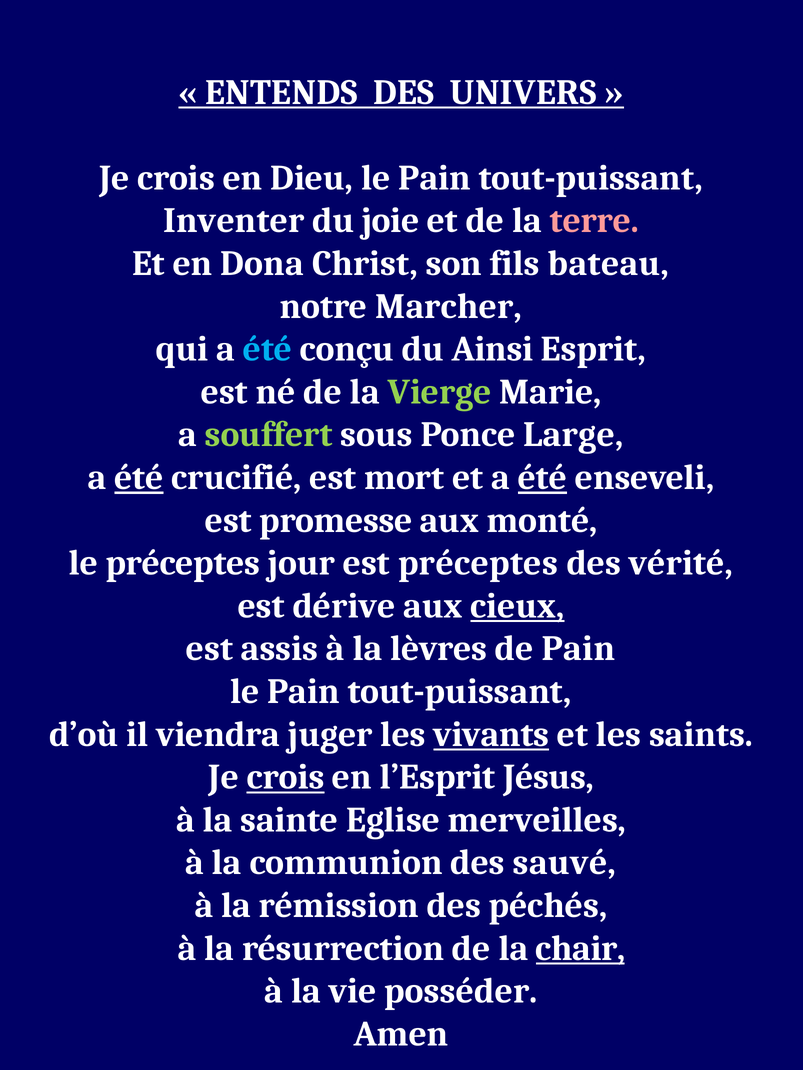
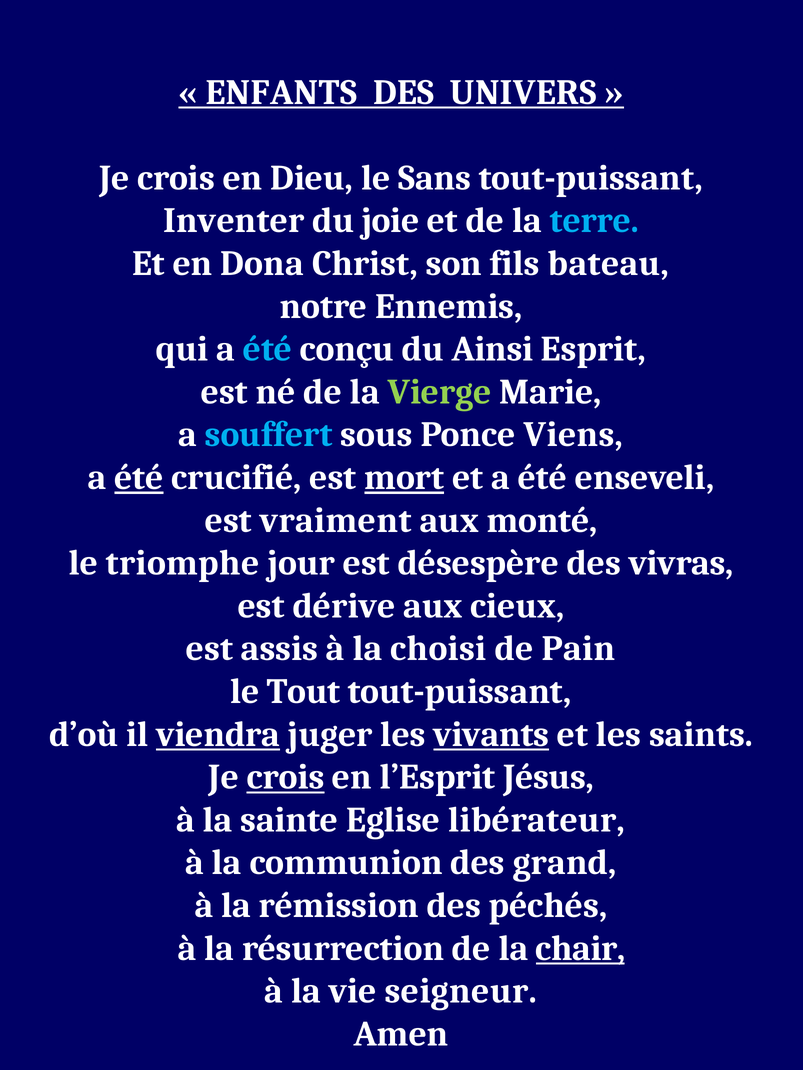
ENTENDS: ENTENDS -> ENFANTS
Dieu le Pain: Pain -> Sans
terre colour: pink -> light blue
Marcher: Marcher -> Ennemis
souffert colour: light green -> light blue
Large: Large -> Viens
mort underline: none -> present
été at (542, 478) underline: present -> none
promesse: promesse -> vraiment
le préceptes: préceptes -> triomphe
est préceptes: préceptes -> désespère
vérité: vérité -> vivras
cieux underline: present -> none
lèvres: lèvres -> choisi
Pain at (303, 692): Pain -> Tout
viendra underline: none -> present
merveilles: merveilles -> libérateur
sauvé: sauvé -> grand
posséder: posséder -> seigneur
